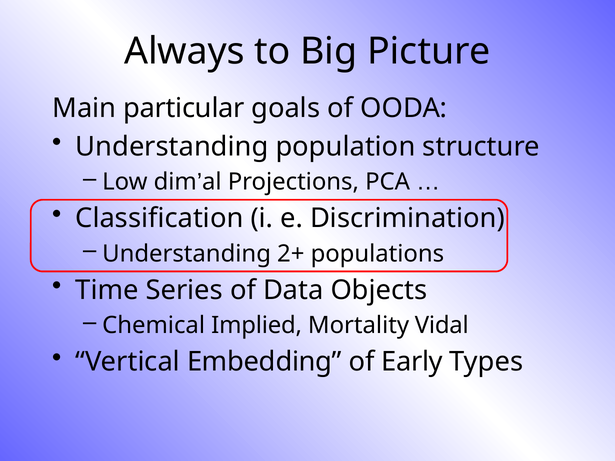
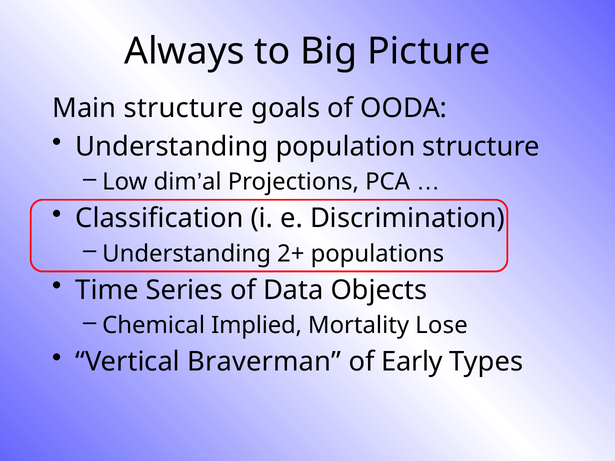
Main particular: particular -> structure
Vidal: Vidal -> Lose
Embedding: Embedding -> Braverman
